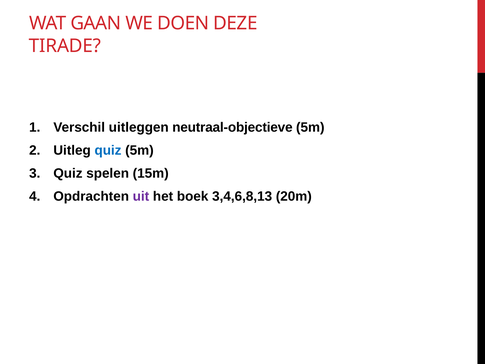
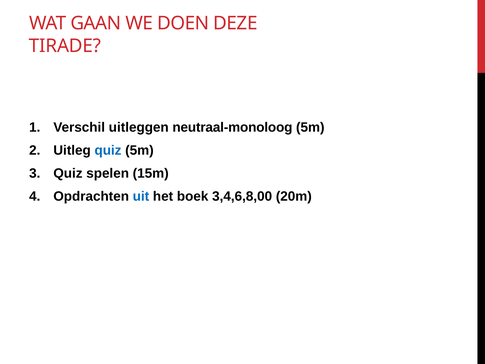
neutraal-objectieve: neutraal-objectieve -> neutraal-monoloog
uit colour: purple -> blue
3,4,6,8,13: 3,4,6,8,13 -> 3,4,6,8,00
